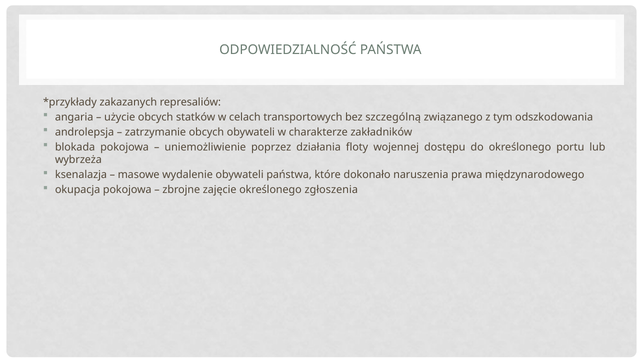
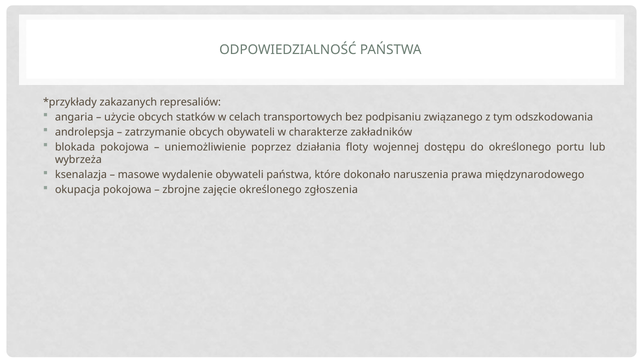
szczególną: szczególną -> podpisaniu
